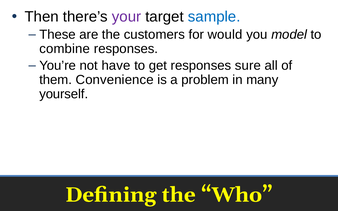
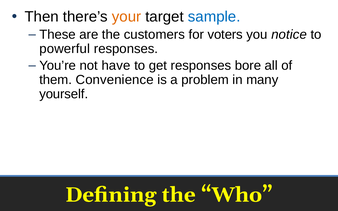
your colour: purple -> orange
would: would -> voters
model: model -> notice
combine: combine -> powerful
sure: sure -> bore
